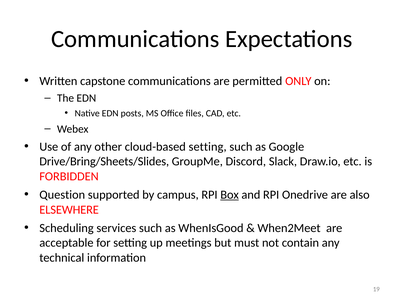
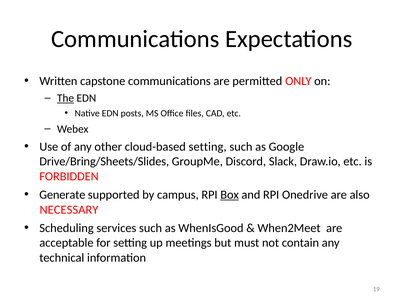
The underline: none -> present
Question: Question -> Generate
ELSEWHERE: ELSEWHERE -> NECESSARY
